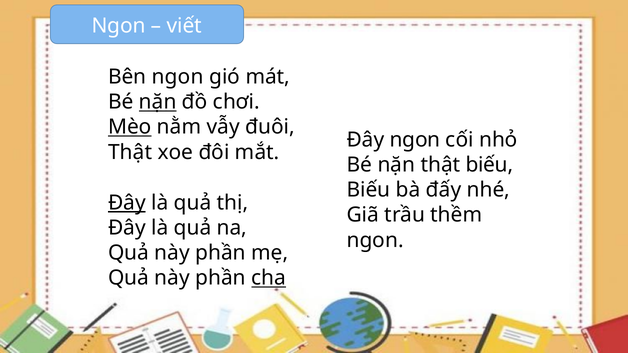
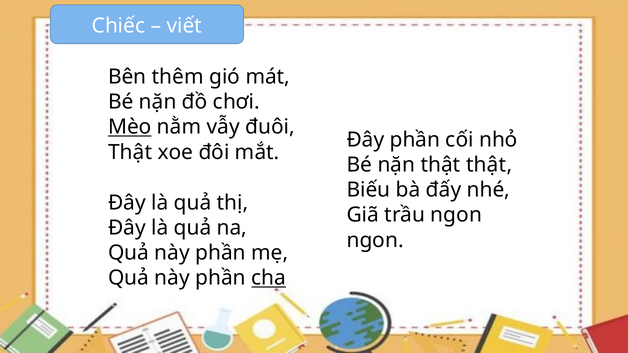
Ngon at (119, 26): Ngon -> Chiếc
Bên ngon: ngon -> thêm
nặn at (158, 102) underline: present -> none
Đây ngon: ngon -> phần
thật biếu: biếu -> thật
Đây at (127, 203) underline: present -> none
trầu thềm: thềm -> ngon
